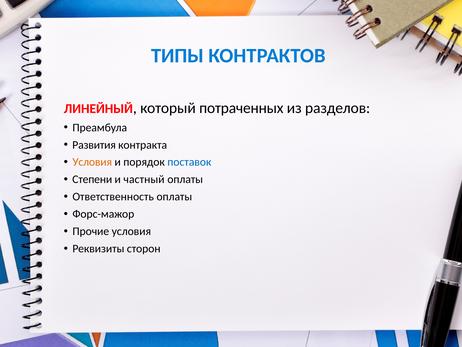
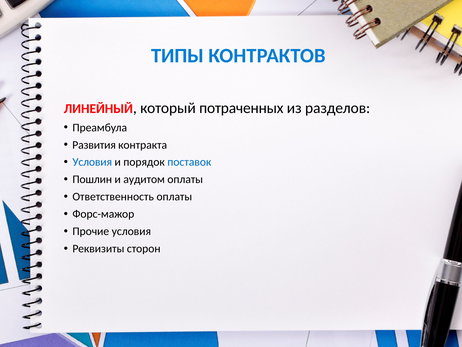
Условия at (92, 162) colour: orange -> blue
Степени: Степени -> Пошлин
частный: частный -> аудитом
